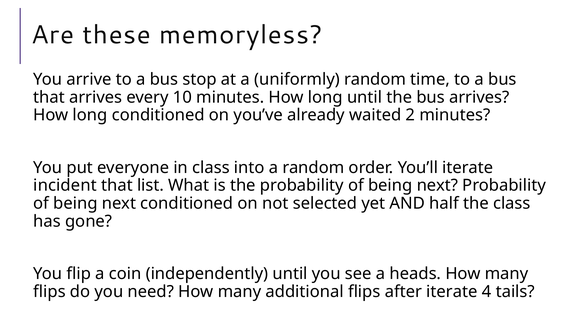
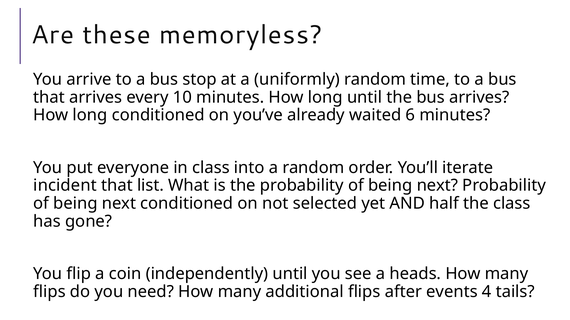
2: 2 -> 6
after iterate: iterate -> events
